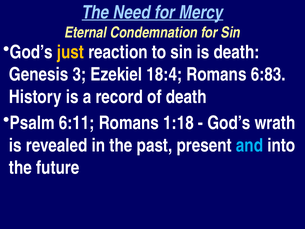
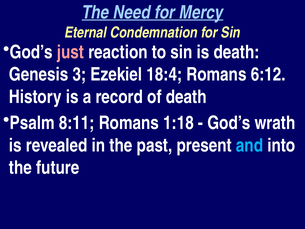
just colour: yellow -> pink
6:83: 6:83 -> 6:12
6:11: 6:11 -> 8:11
